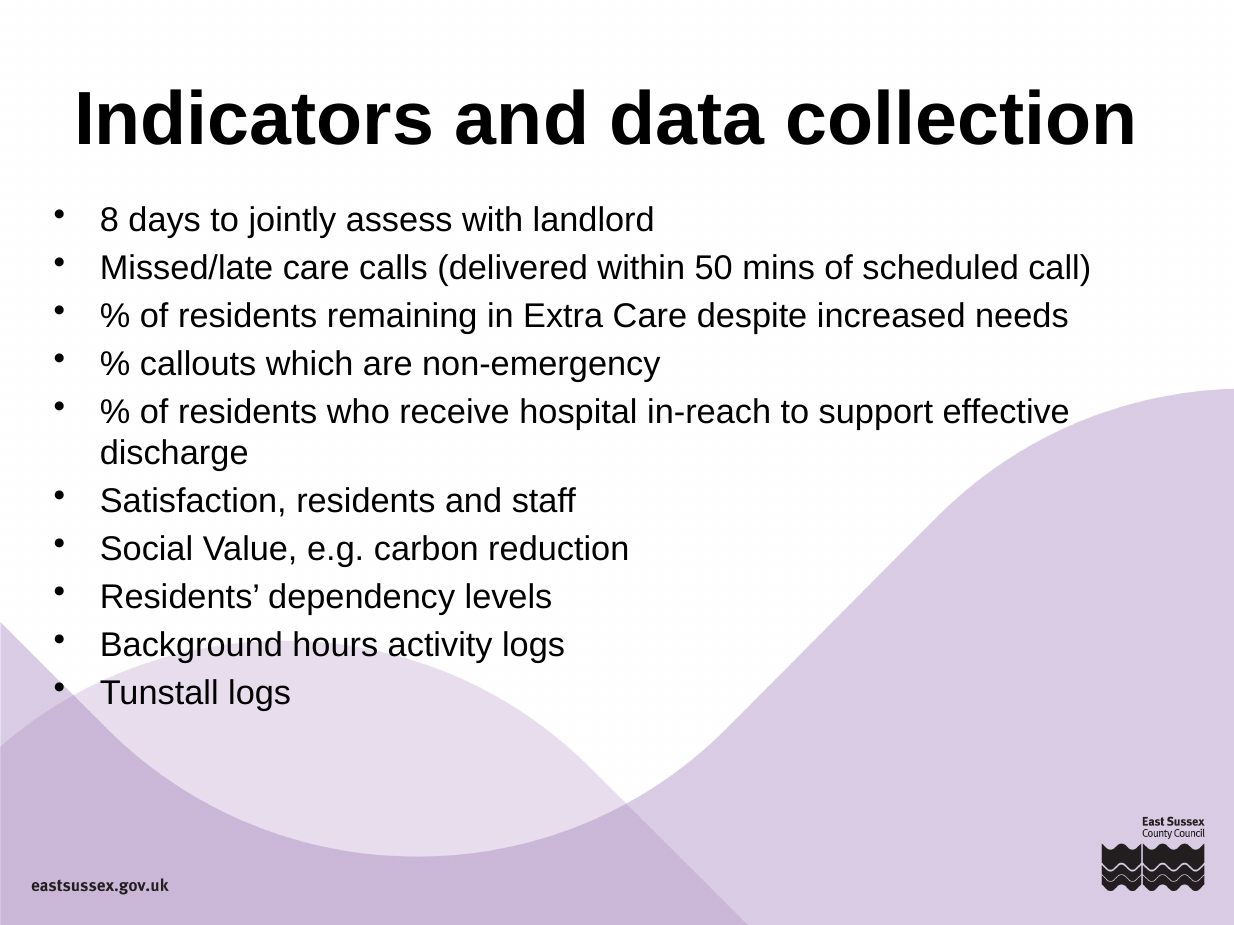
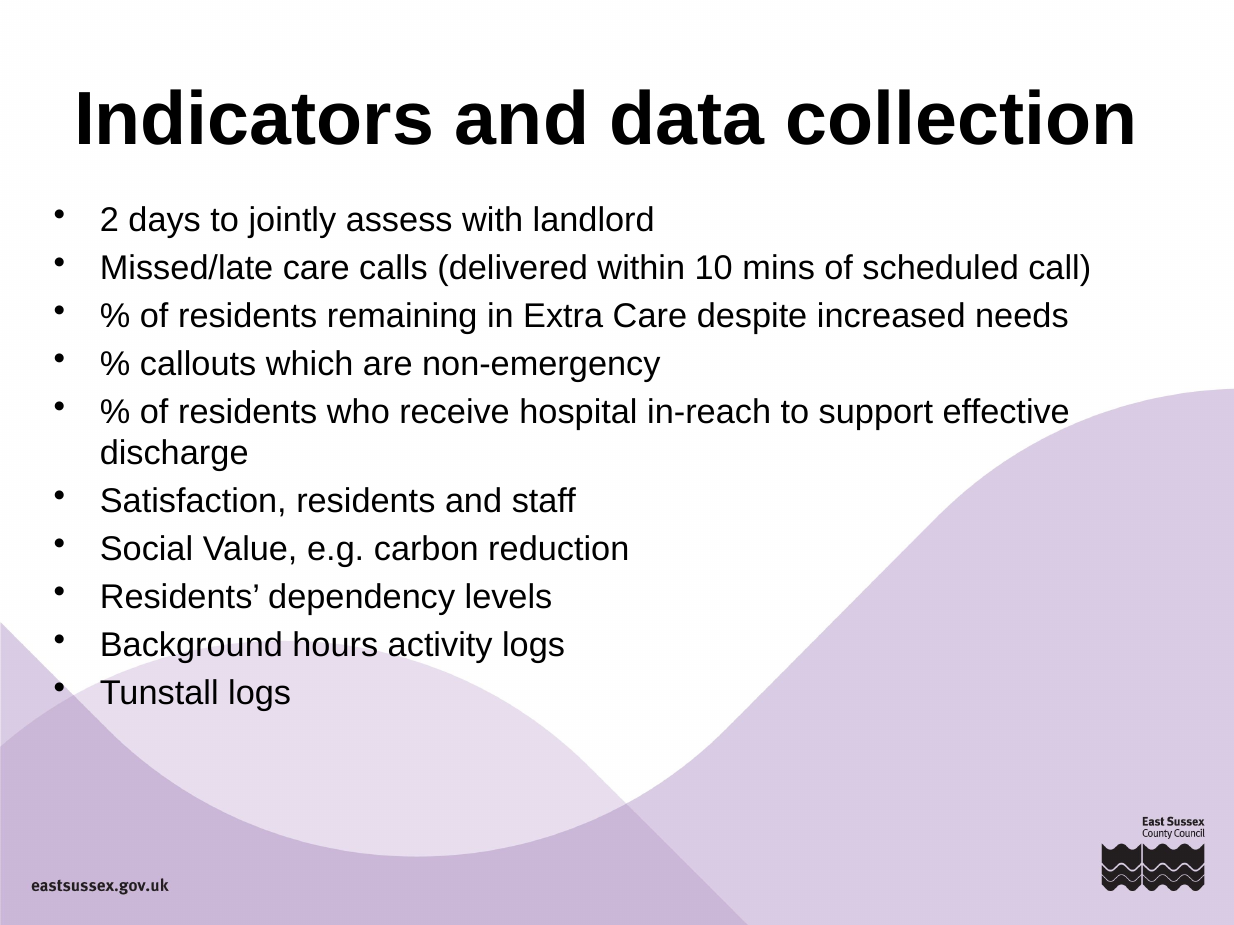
8: 8 -> 2
50: 50 -> 10
